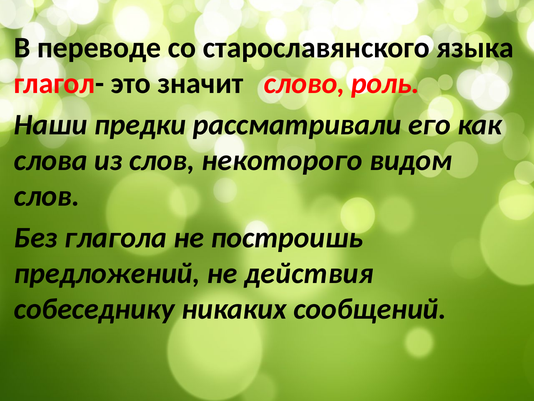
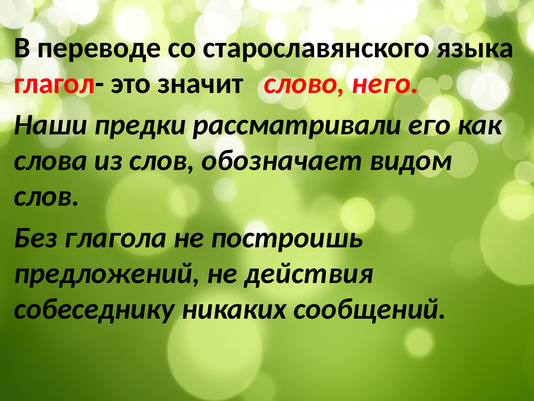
роль: роль -> него
некоторого: некоторого -> обозначает
